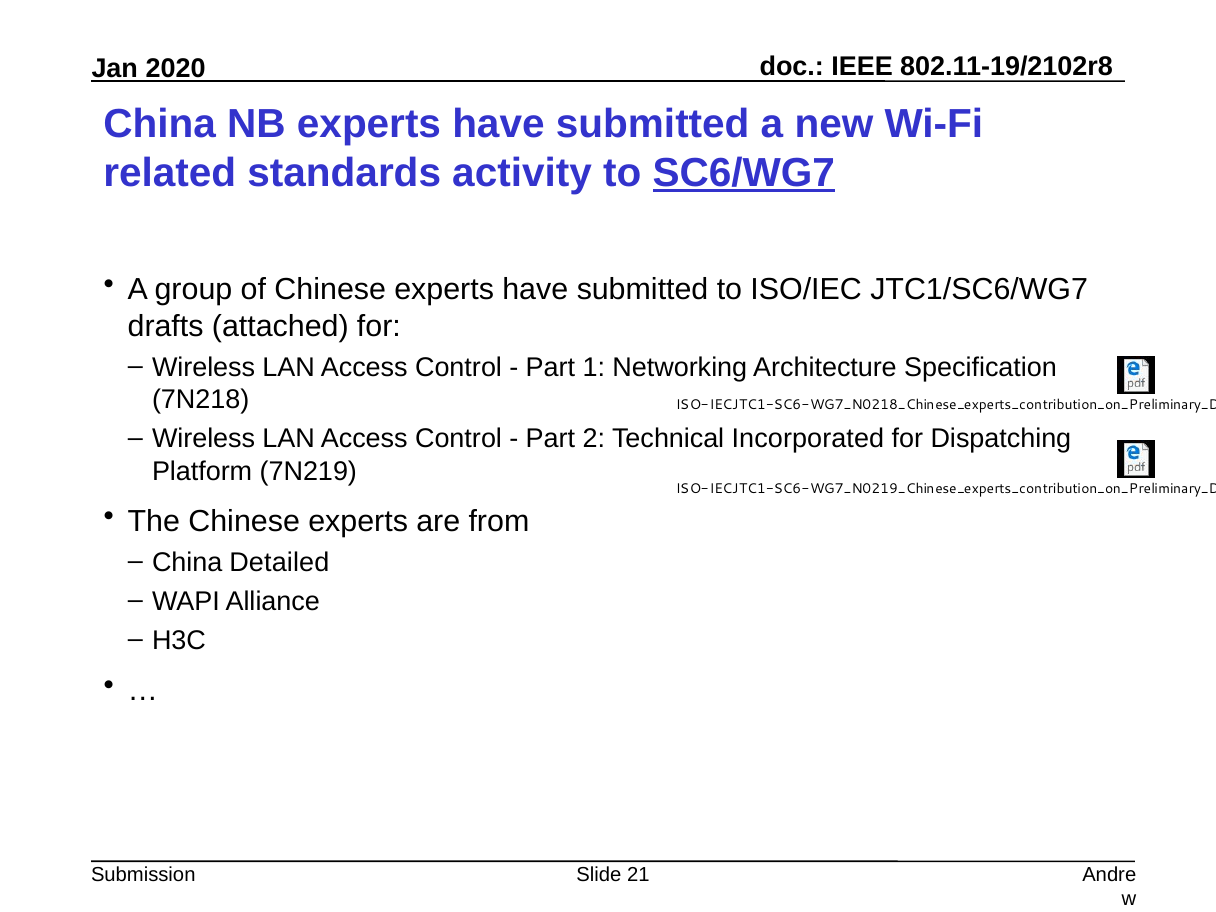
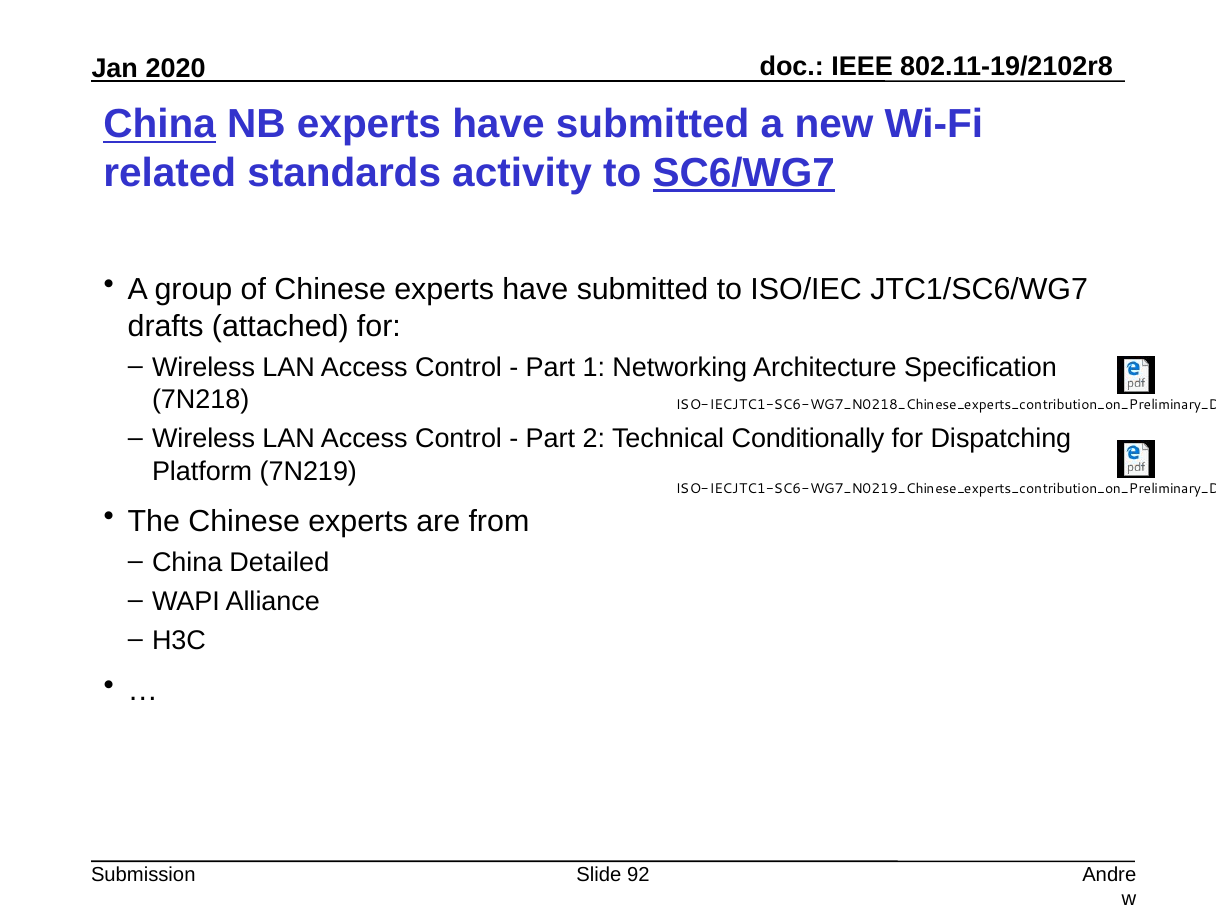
China at (160, 124) underline: none -> present
Incorporated: Incorporated -> Conditionally
21: 21 -> 92
